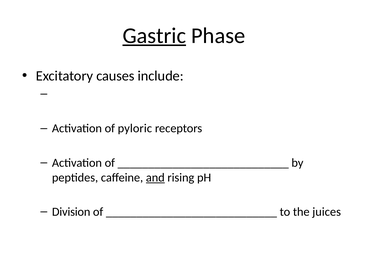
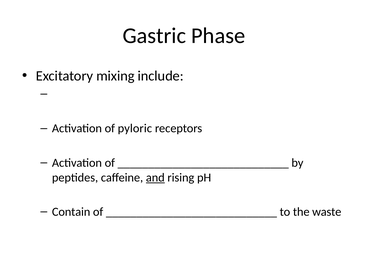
Gastric underline: present -> none
causes: causes -> mixing
Division: Division -> Contain
juices: juices -> waste
